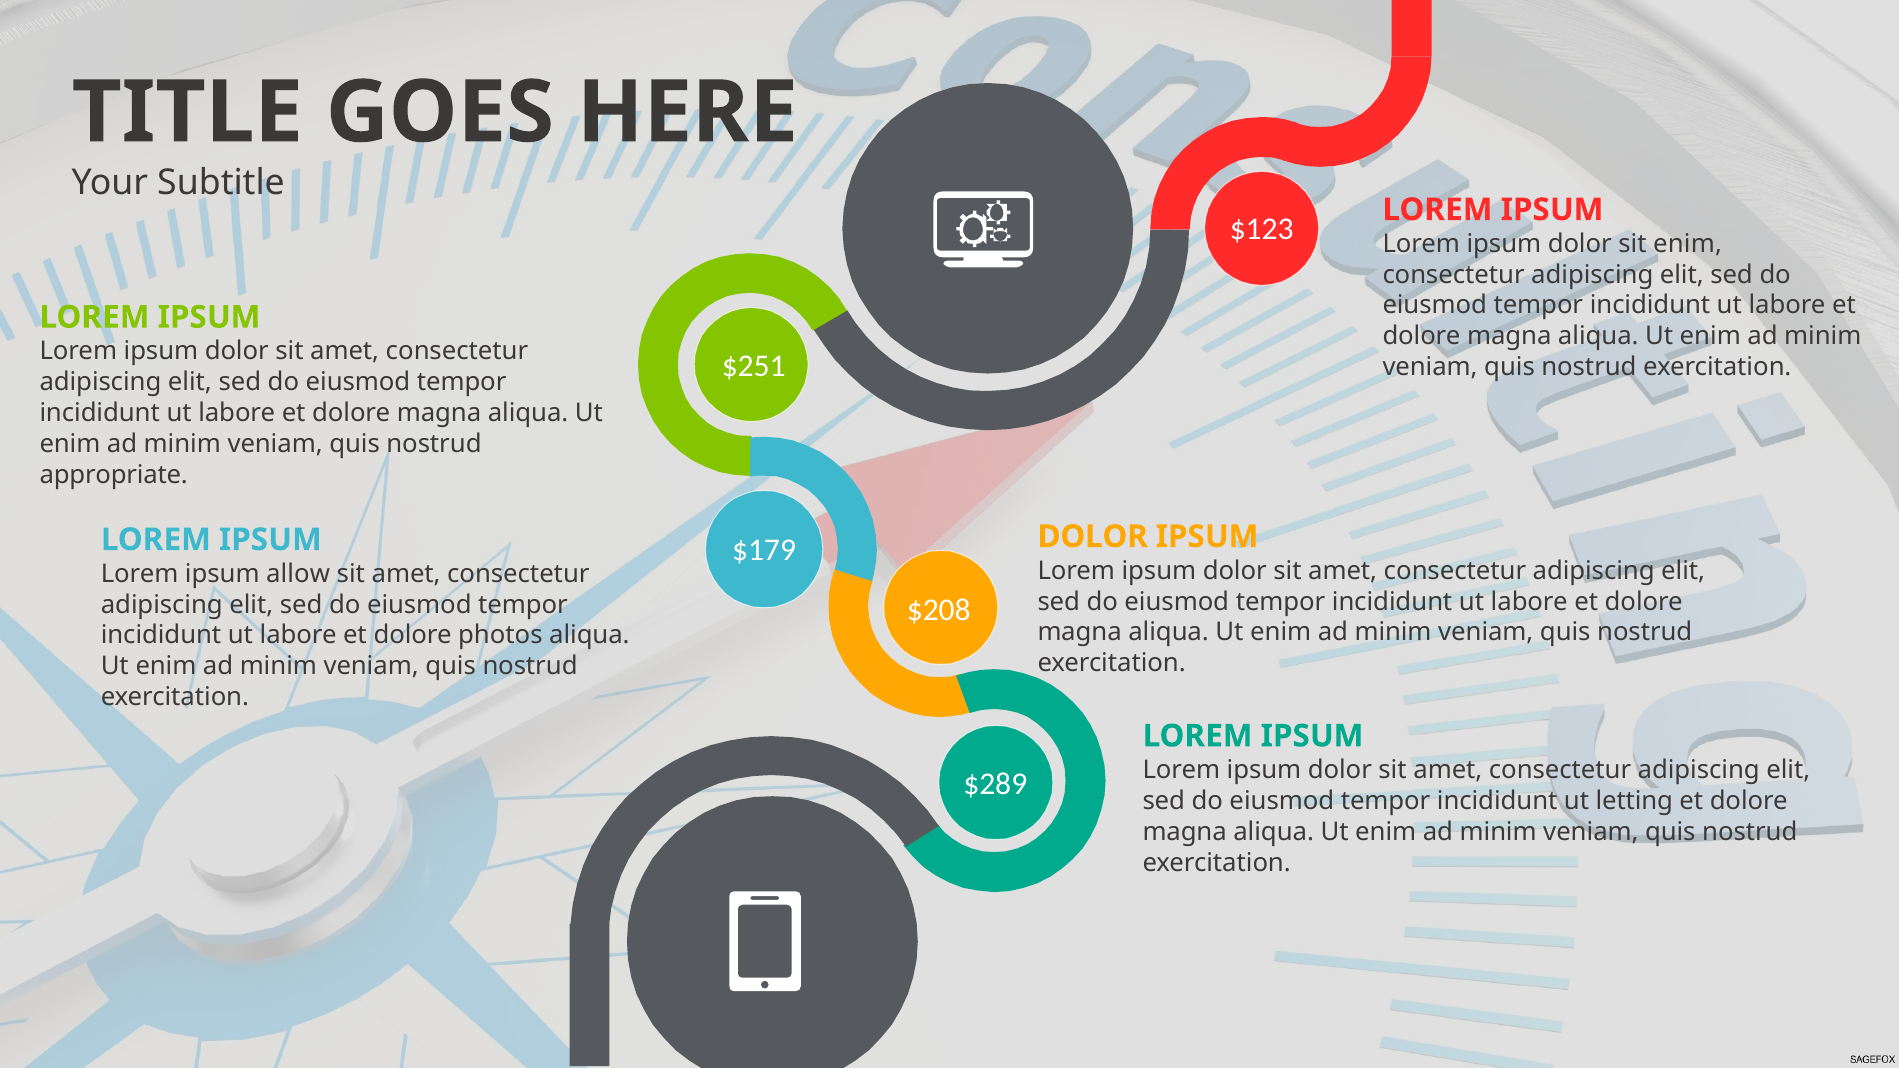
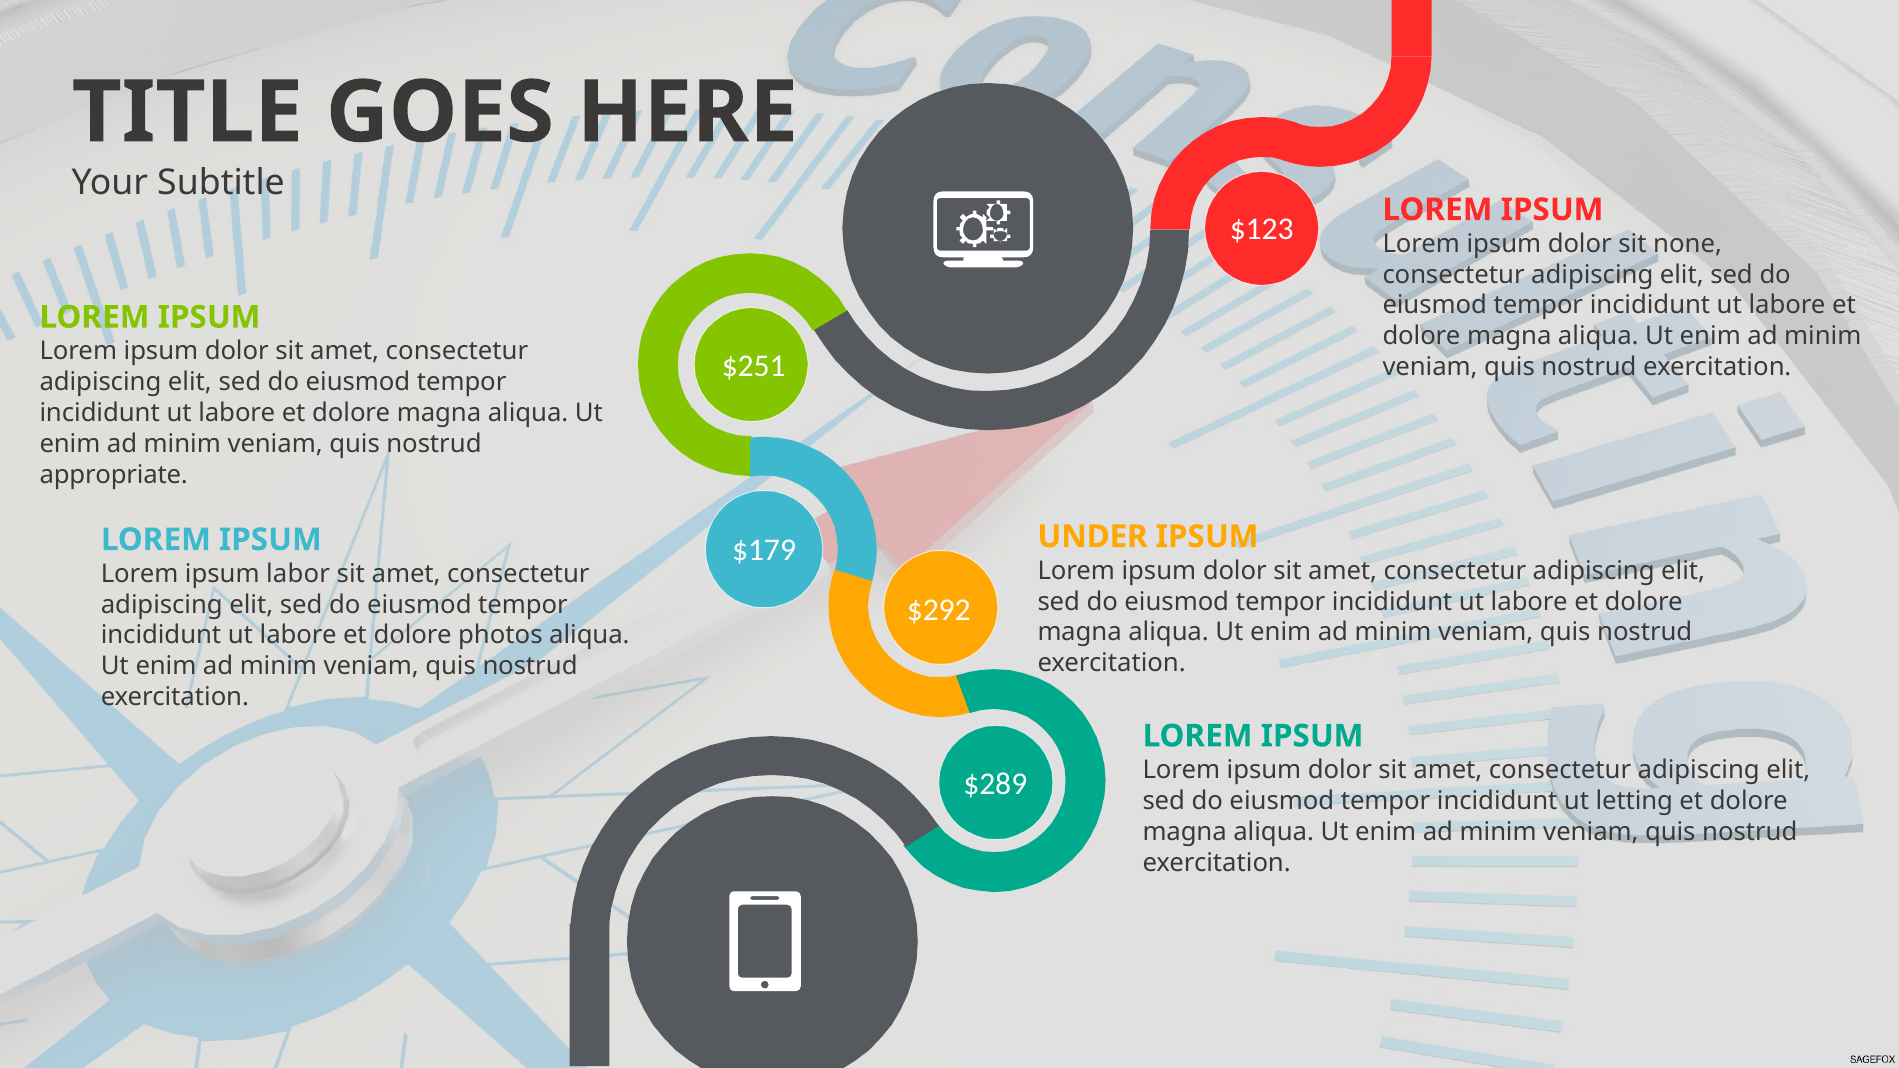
sit enim: enim -> none
DOLOR at (1093, 537): DOLOR -> UNDER
allow: allow -> labor
$208: $208 -> $292
